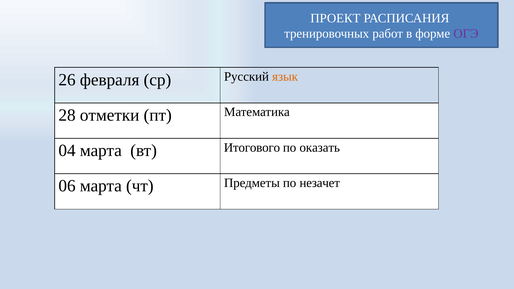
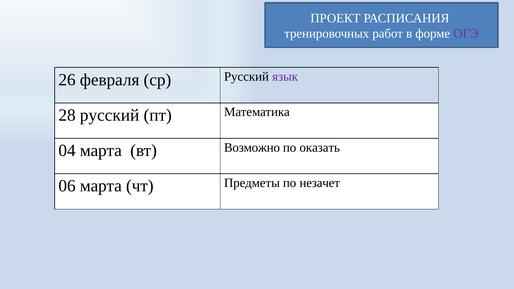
язык colour: orange -> purple
28 отметки: отметки -> русский
Итогового: Итогового -> Возможно
